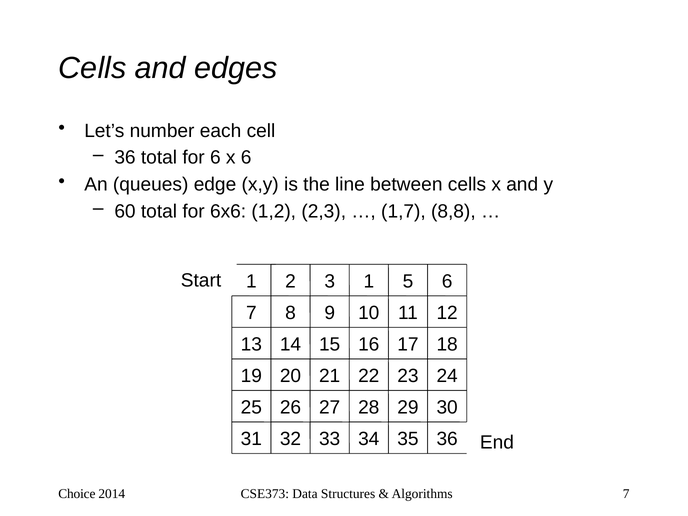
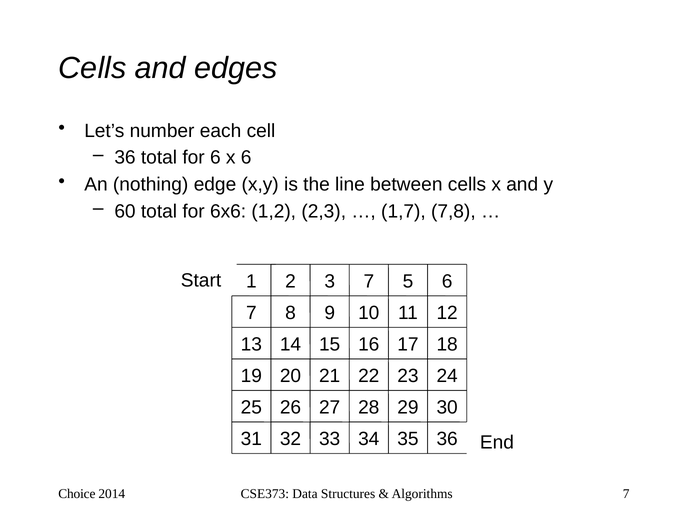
queues: queues -> nothing
8,8: 8,8 -> 7,8
3 1: 1 -> 7
